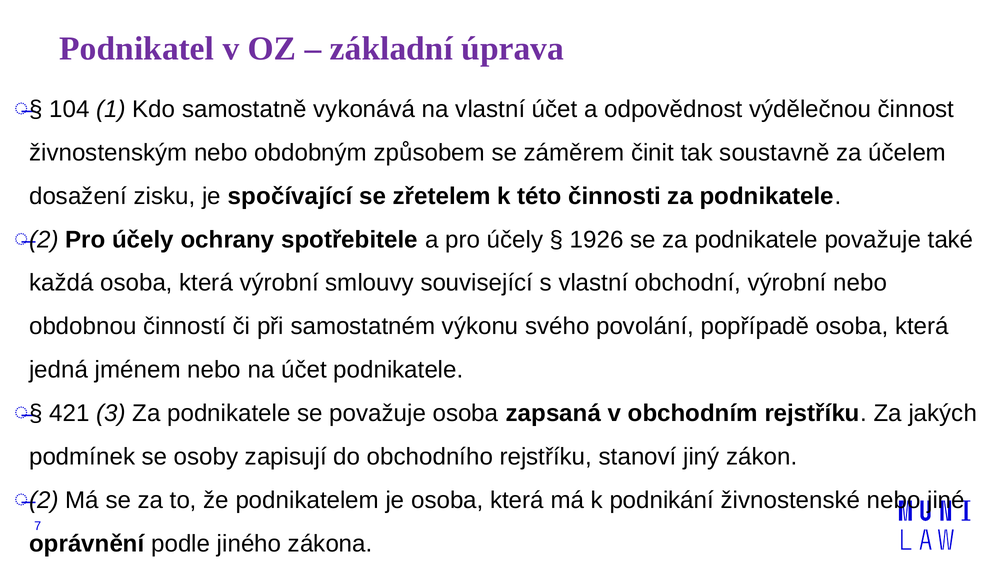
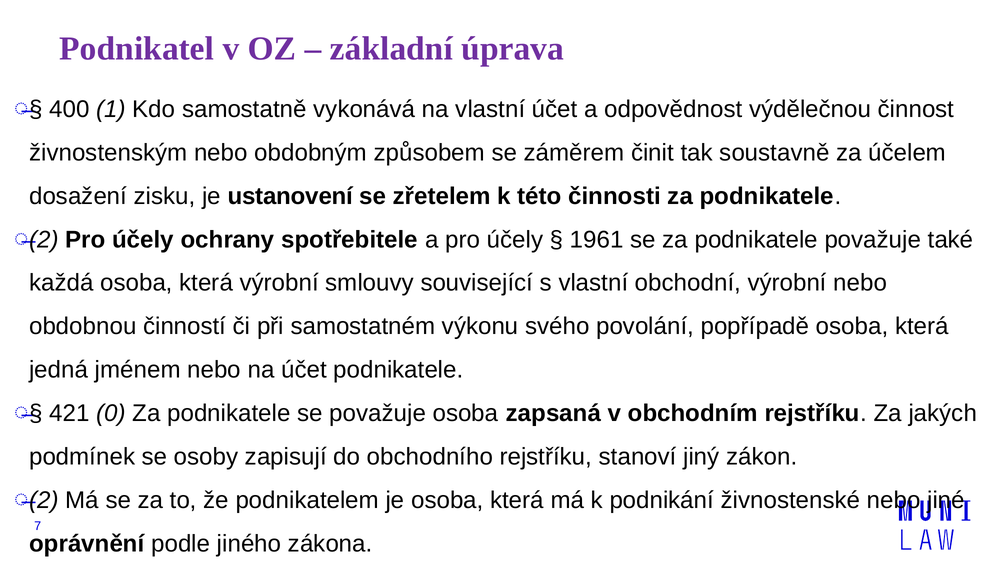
104: 104 -> 400
spočívající: spočívající -> ustanovení
1926: 1926 -> 1961
3: 3 -> 0
